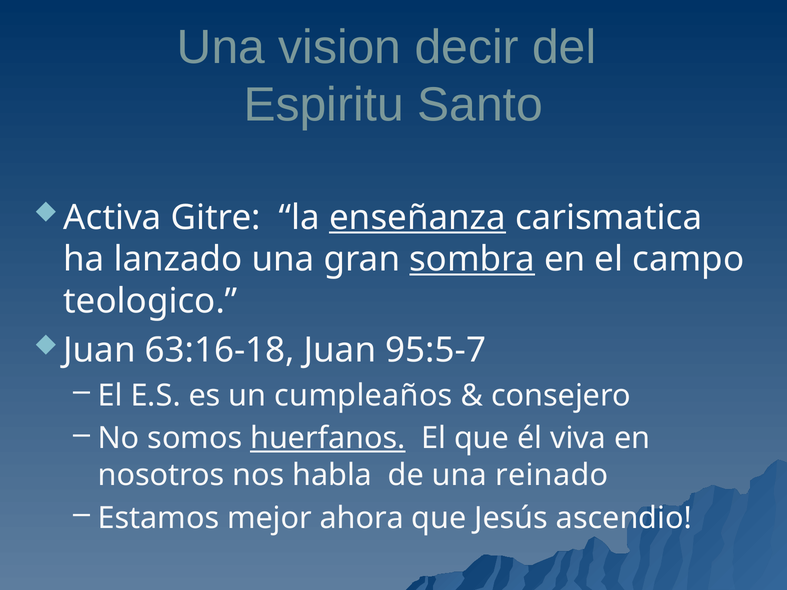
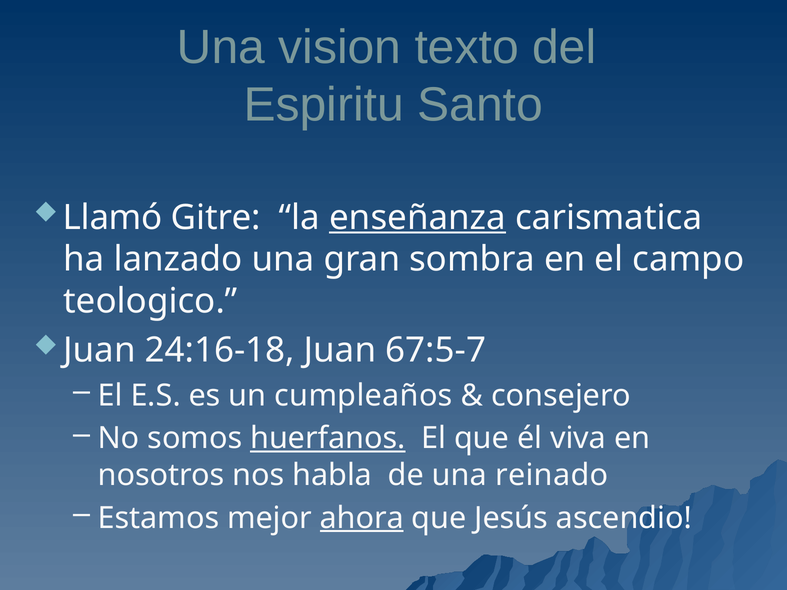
decir: decir -> texto
Activa: Activa -> Llamó
sombra underline: present -> none
63:16-18: 63:16-18 -> 24:16-18
95:5-7: 95:5-7 -> 67:5-7
ahora underline: none -> present
